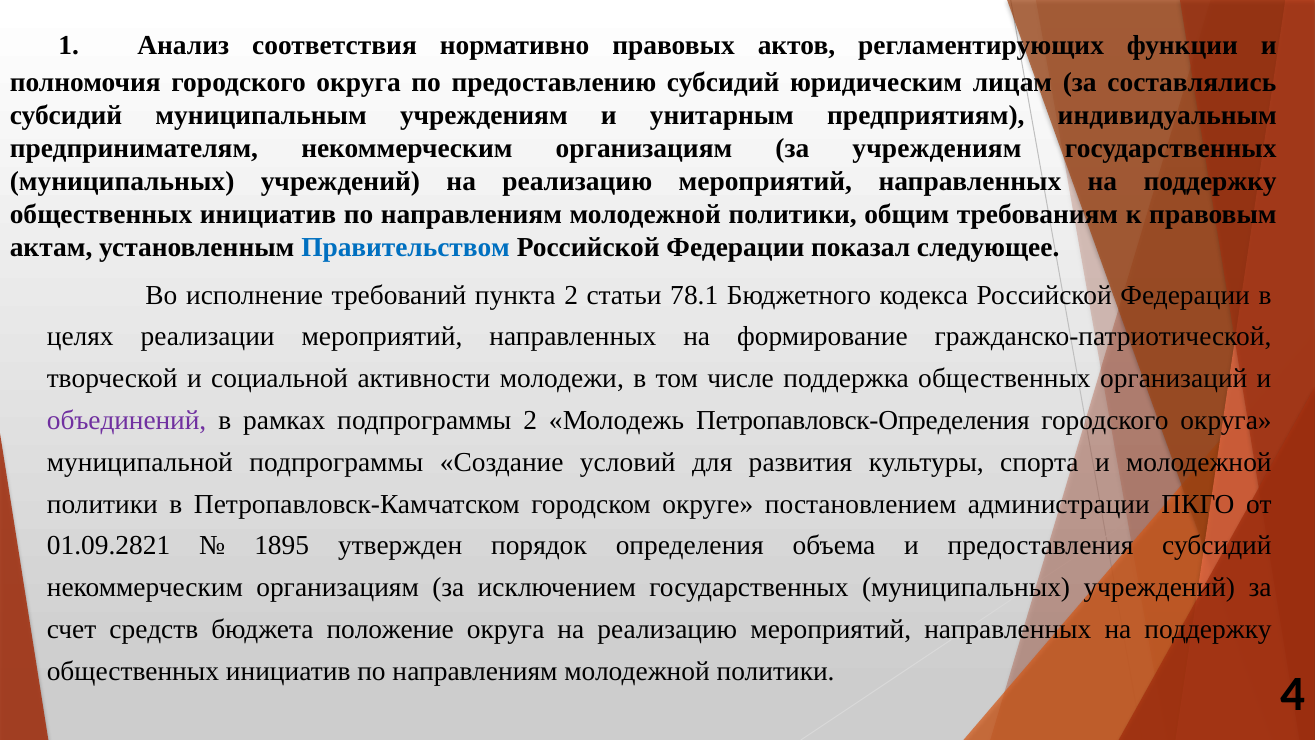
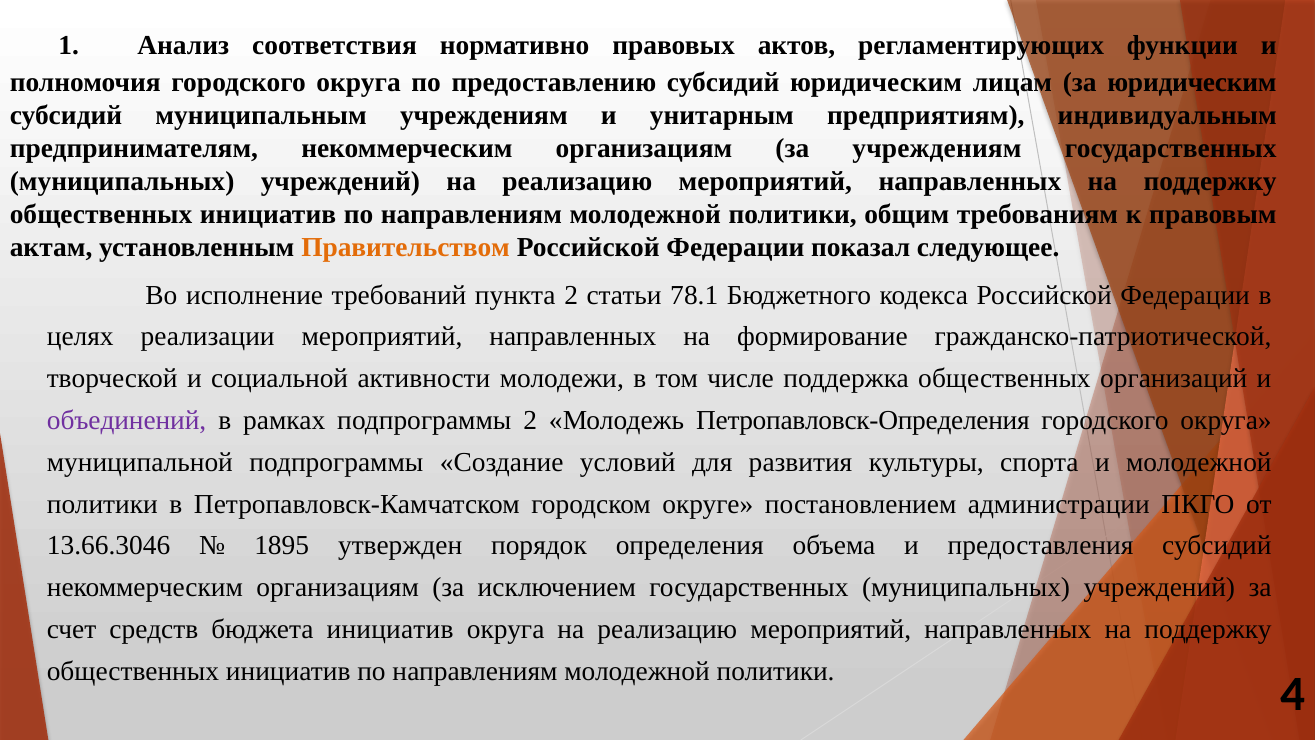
за составлялись: составлялись -> юридическим
Правительством colour: blue -> orange
01.09.2821: 01.09.2821 -> 13.66.3046
бюджета положение: положение -> инициатив
